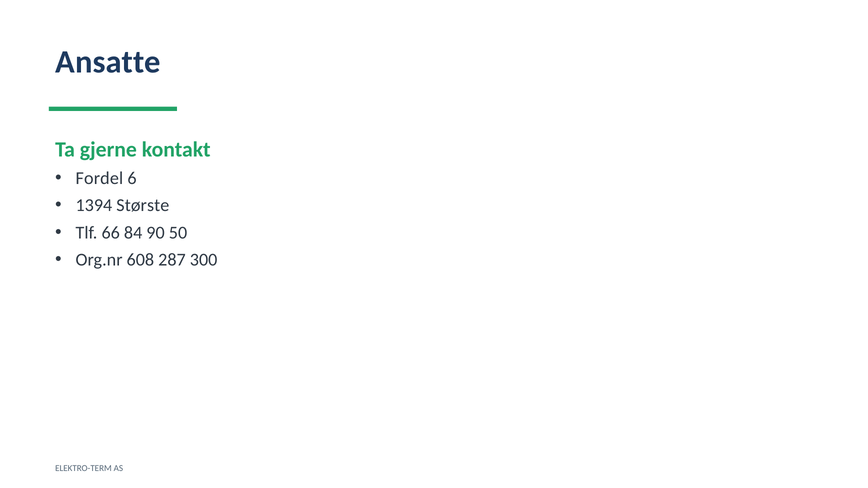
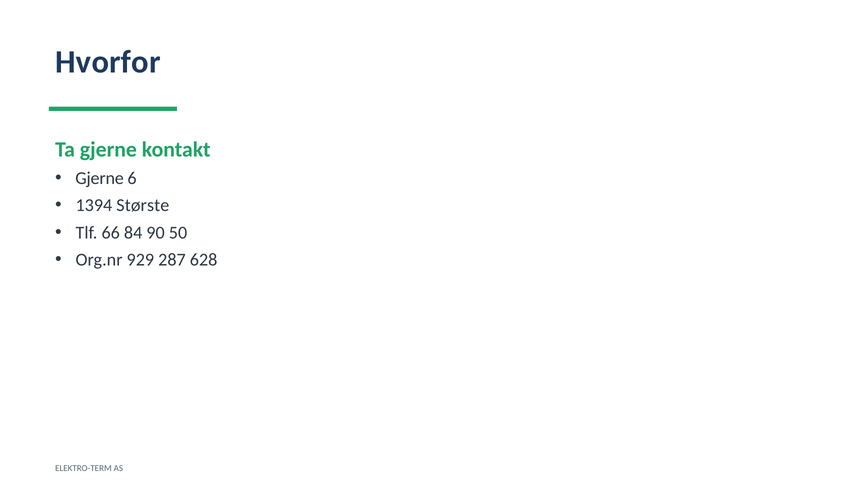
Ansatte: Ansatte -> Hvorfor
Fordel at (99, 178): Fordel -> Gjerne
608: 608 -> 929
300: 300 -> 628
